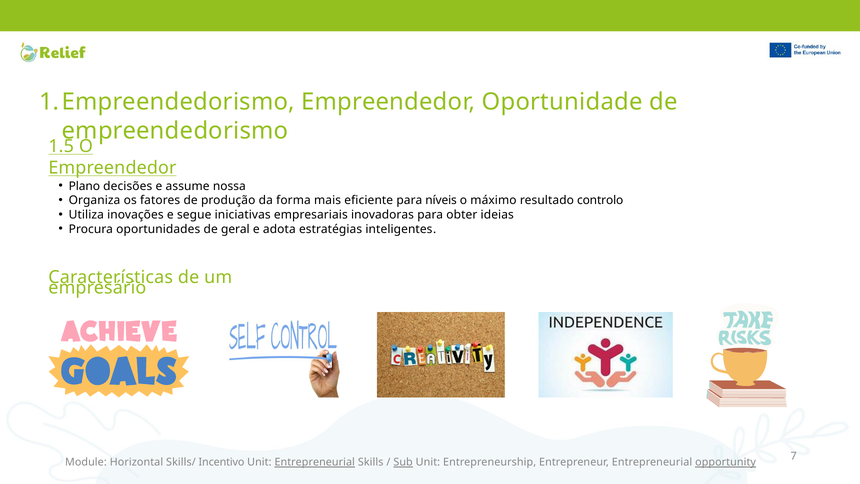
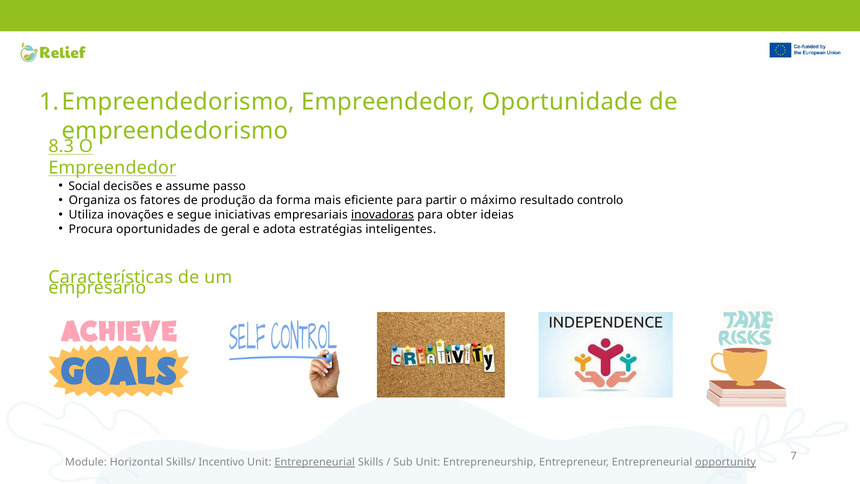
1.5: 1.5 -> 8.3
Plano: Plano -> Social
nossa: nossa -> passo
níveis: níveis -> partir
inovadoras underline: none -> present
Sub underline: present -> none
